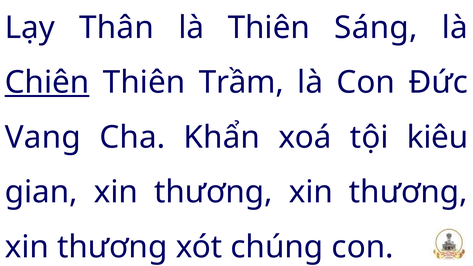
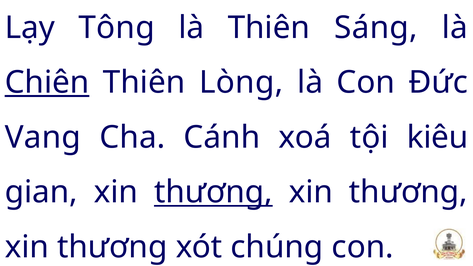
Thân: Thân -> Tông
Trầm: Trầm -> Lòng
Khẩn: Khẩn -> Cánh
thương at (213, 192) underline: none -> present
